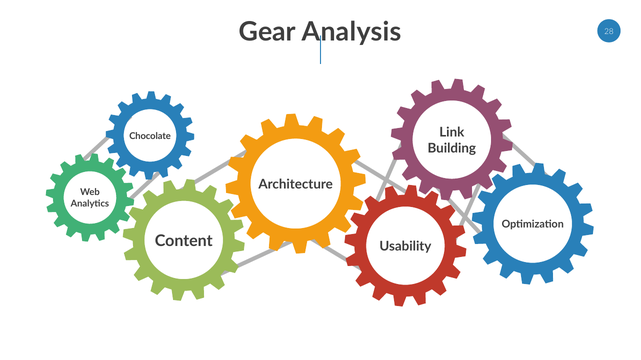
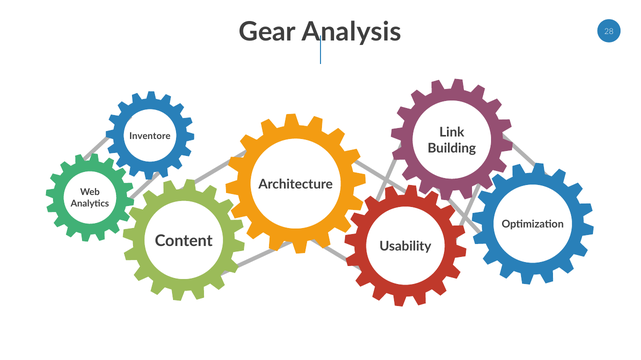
Chocolate: Chocolate -> Inventore
